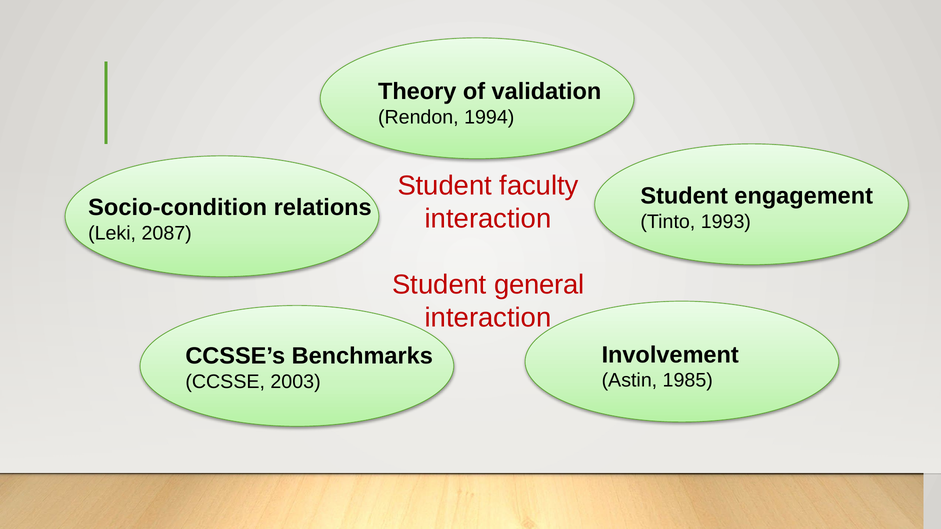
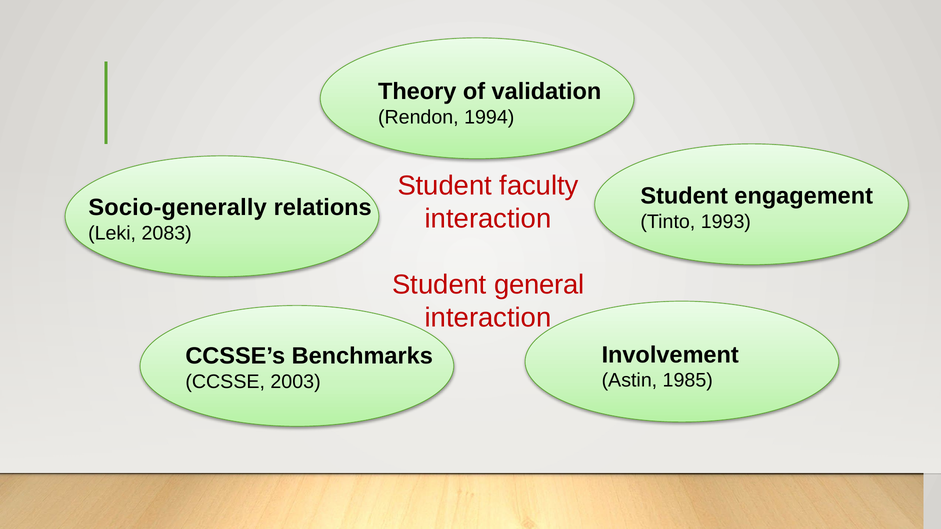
Socio-condition: Socio-condition -> Socio-generally
2087: 2087 -> 2083
